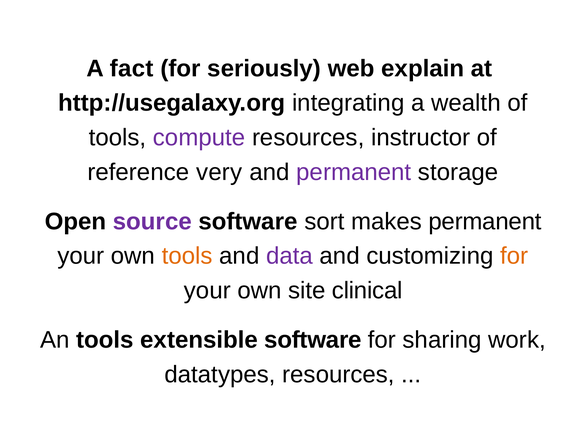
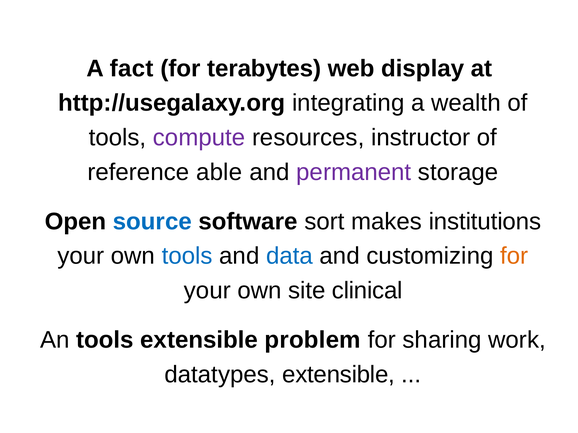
seriously: seriously -> terabytes
explain: explain -> display
very: very -> able
source colour: purple -> blue
makes permanent: permanent -> institutions
tools at (187, 256) colour: orange -> blue
data colour: purple -> blue
extensible software: software -> problem
datatypes resources: resources -> extensible
